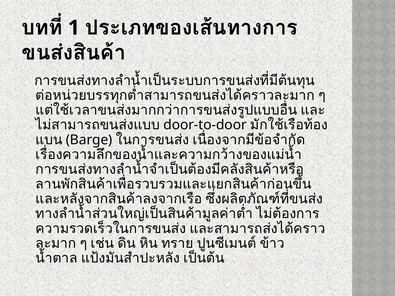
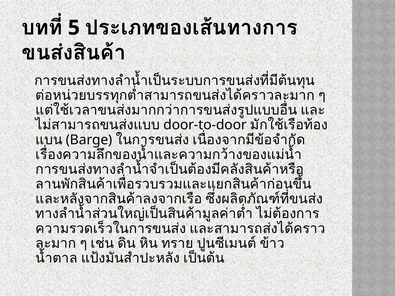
1: 1 -> 5
